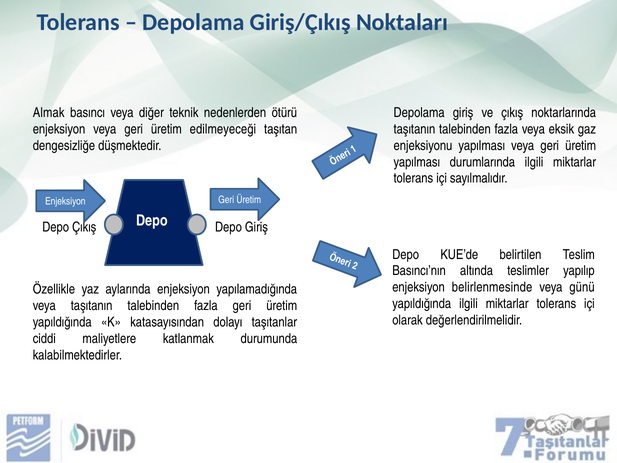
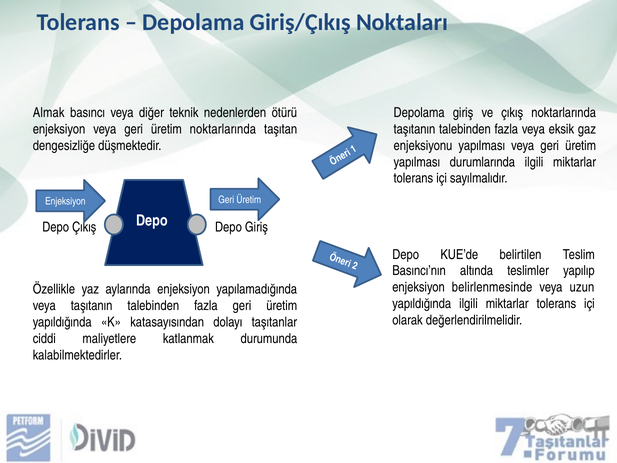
üretim edilmeyeceği: edilmeyeceği -> noktarlarında
günü: günü -> uzun
